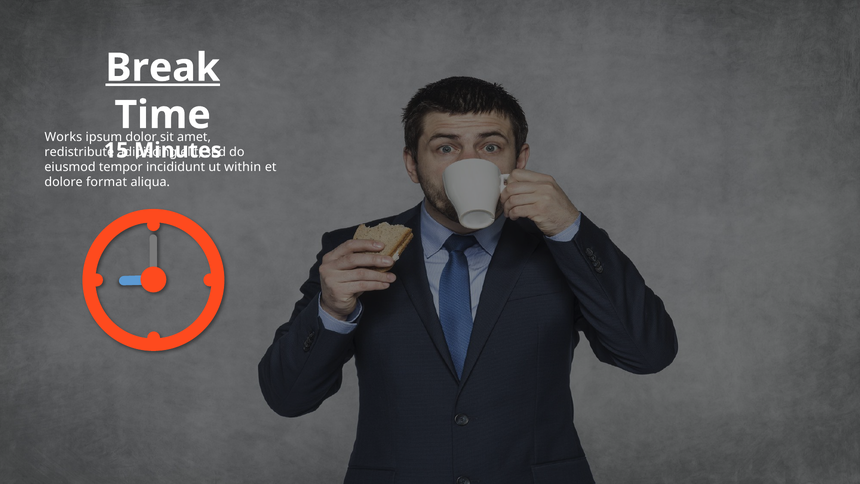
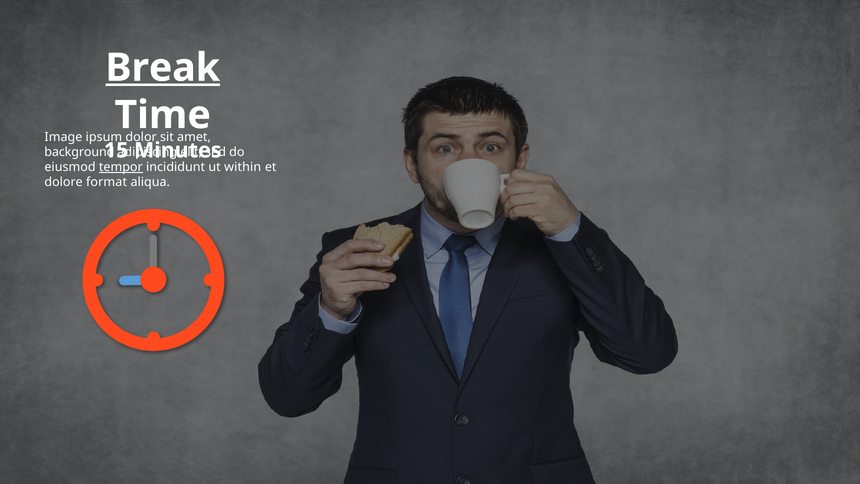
Works: Works -> Image
redistribute: redistribute -> background
tempor underline: none -> present
